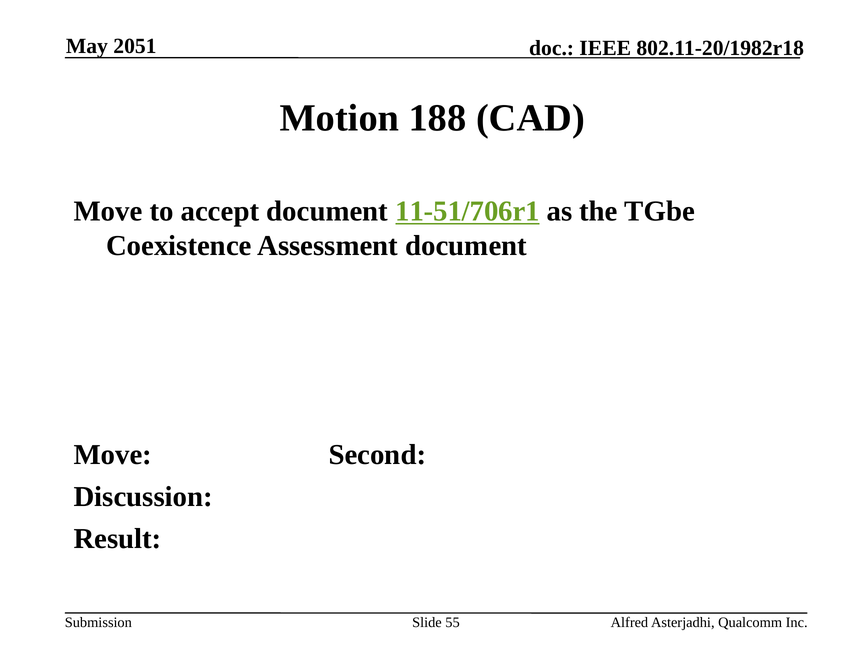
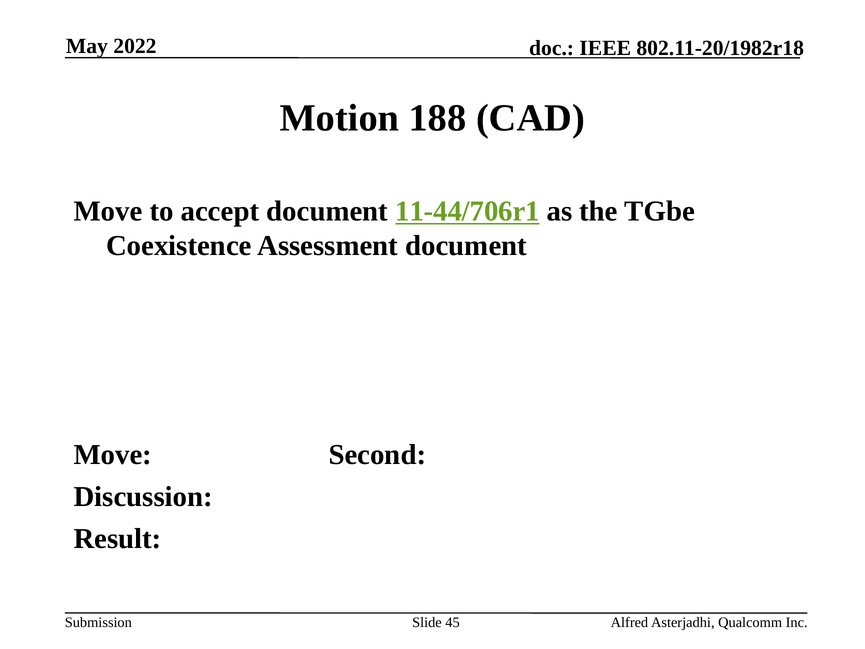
2051: 2051 -> 2022
11-51/706r1: 11-51/706r1 -> 11-44/706r1
55: 55 -> 45
